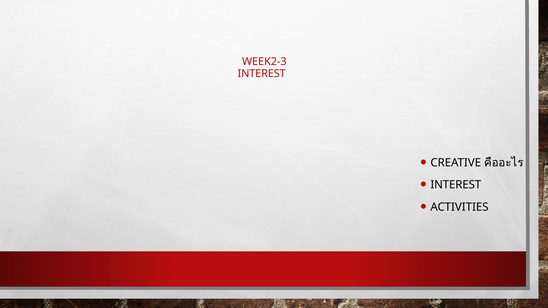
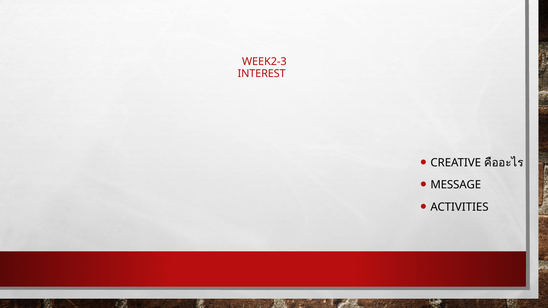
INTEREST at (456, 185): INTEREST -> MESSAGE
